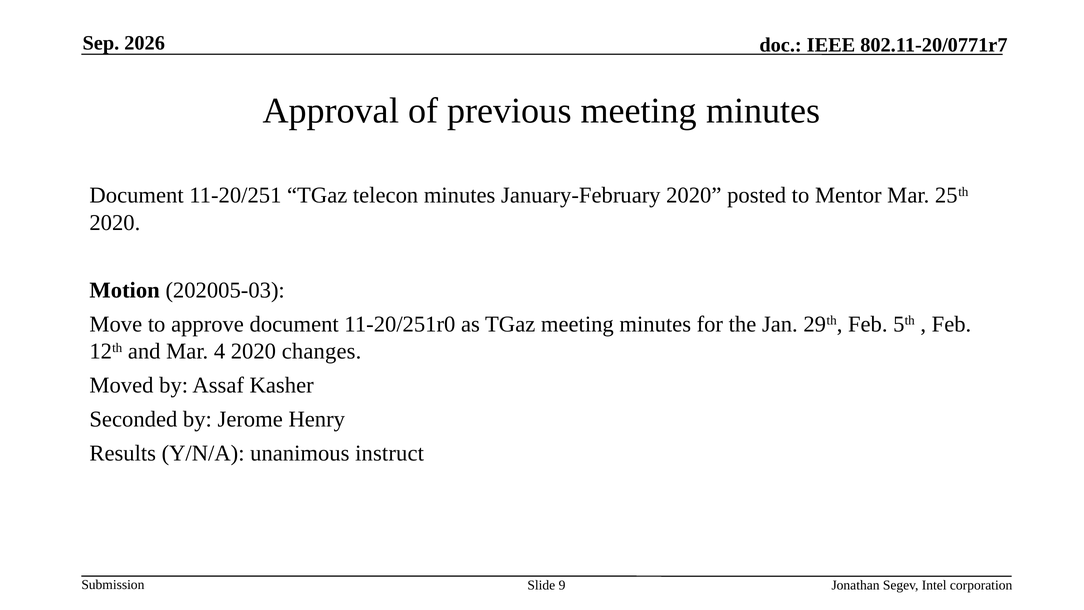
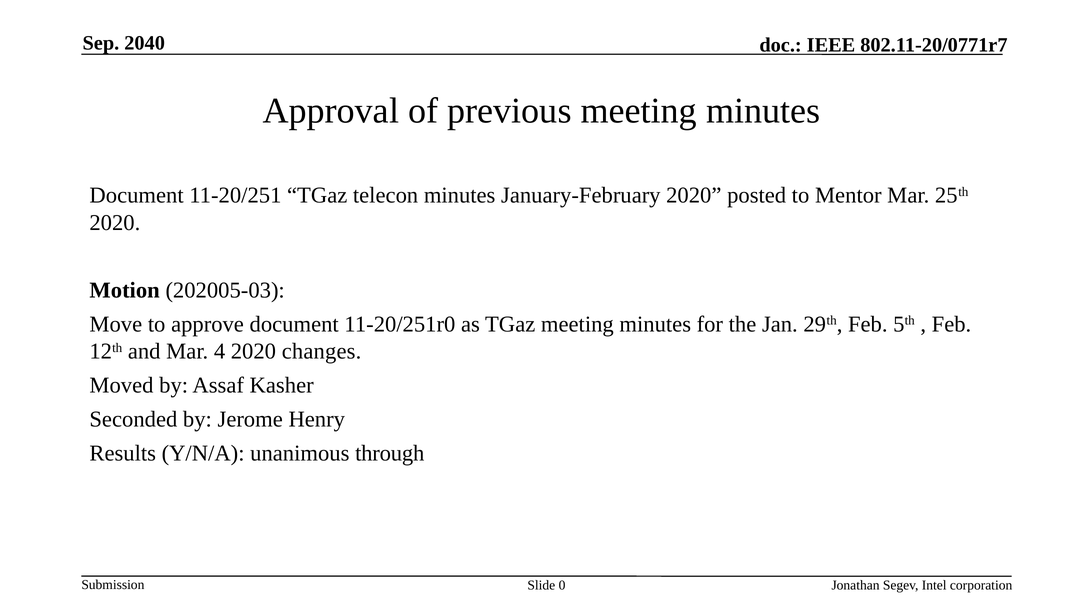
2026: 2026 -> 2040
instruct: instruct -> through
9: 9 -> 0
